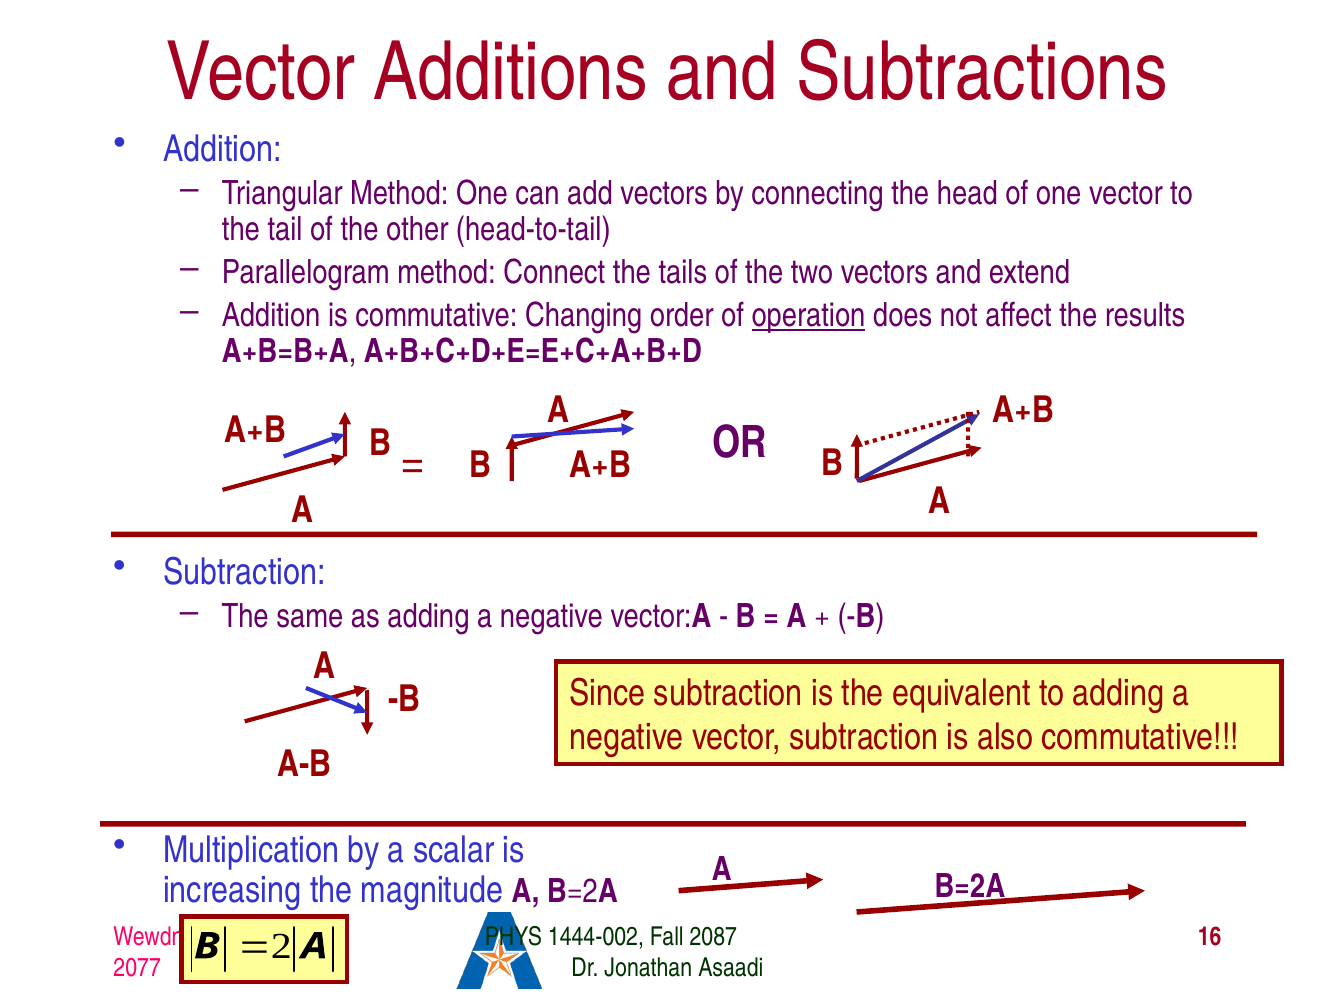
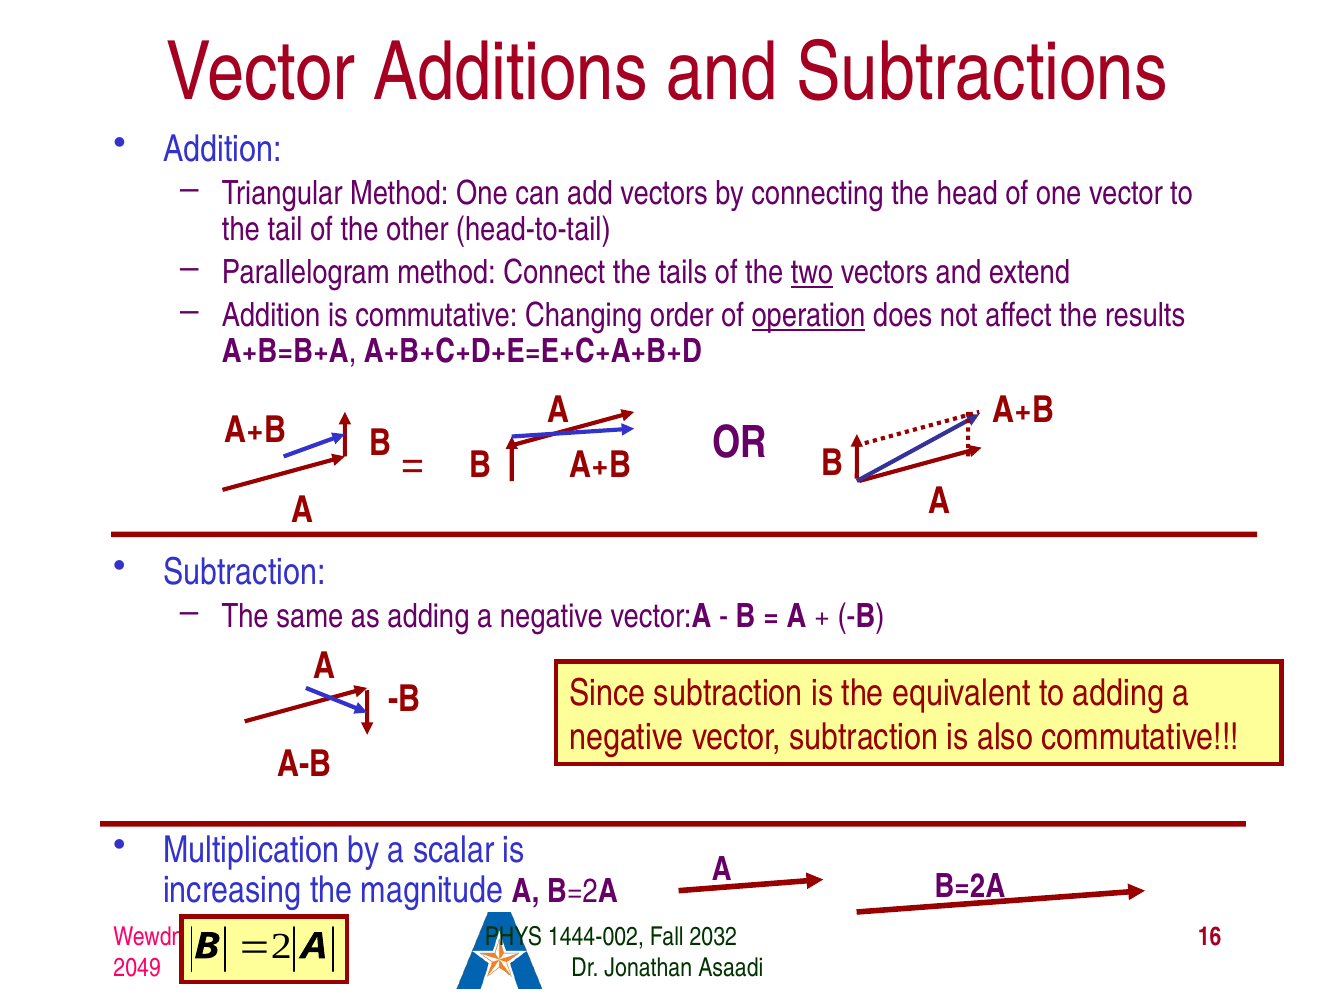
two underline: none -> present
2087: 2087 -> 2032
2077: 2077 -> 2049
